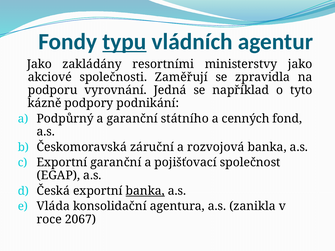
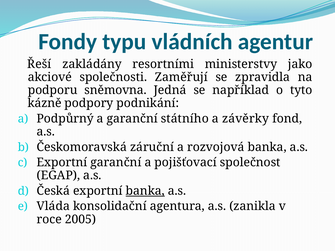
typu underline: present -> none
Jako at (39, 64): Jako -> Řeší
vyrovnání: vyrovnání -> sněmovna
cenných: cenných -> závěrky
2067: 2067 -> 2005
